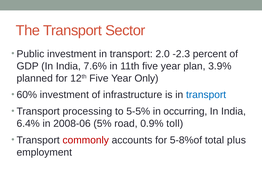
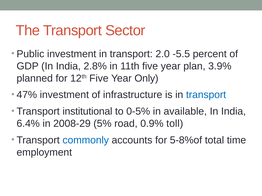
-2.3: -2.3 -> -5.5
7.6%: 7.6% -> 2.8%
60%: 60% -> 47%
processing: processing -> institutional
5-5%: 5-5% -> 0-5%
occurring: occurring -> available
2008-06: 2008-06 -> 2008-29
commonly colour: red -> blue
plus: plus -> time
